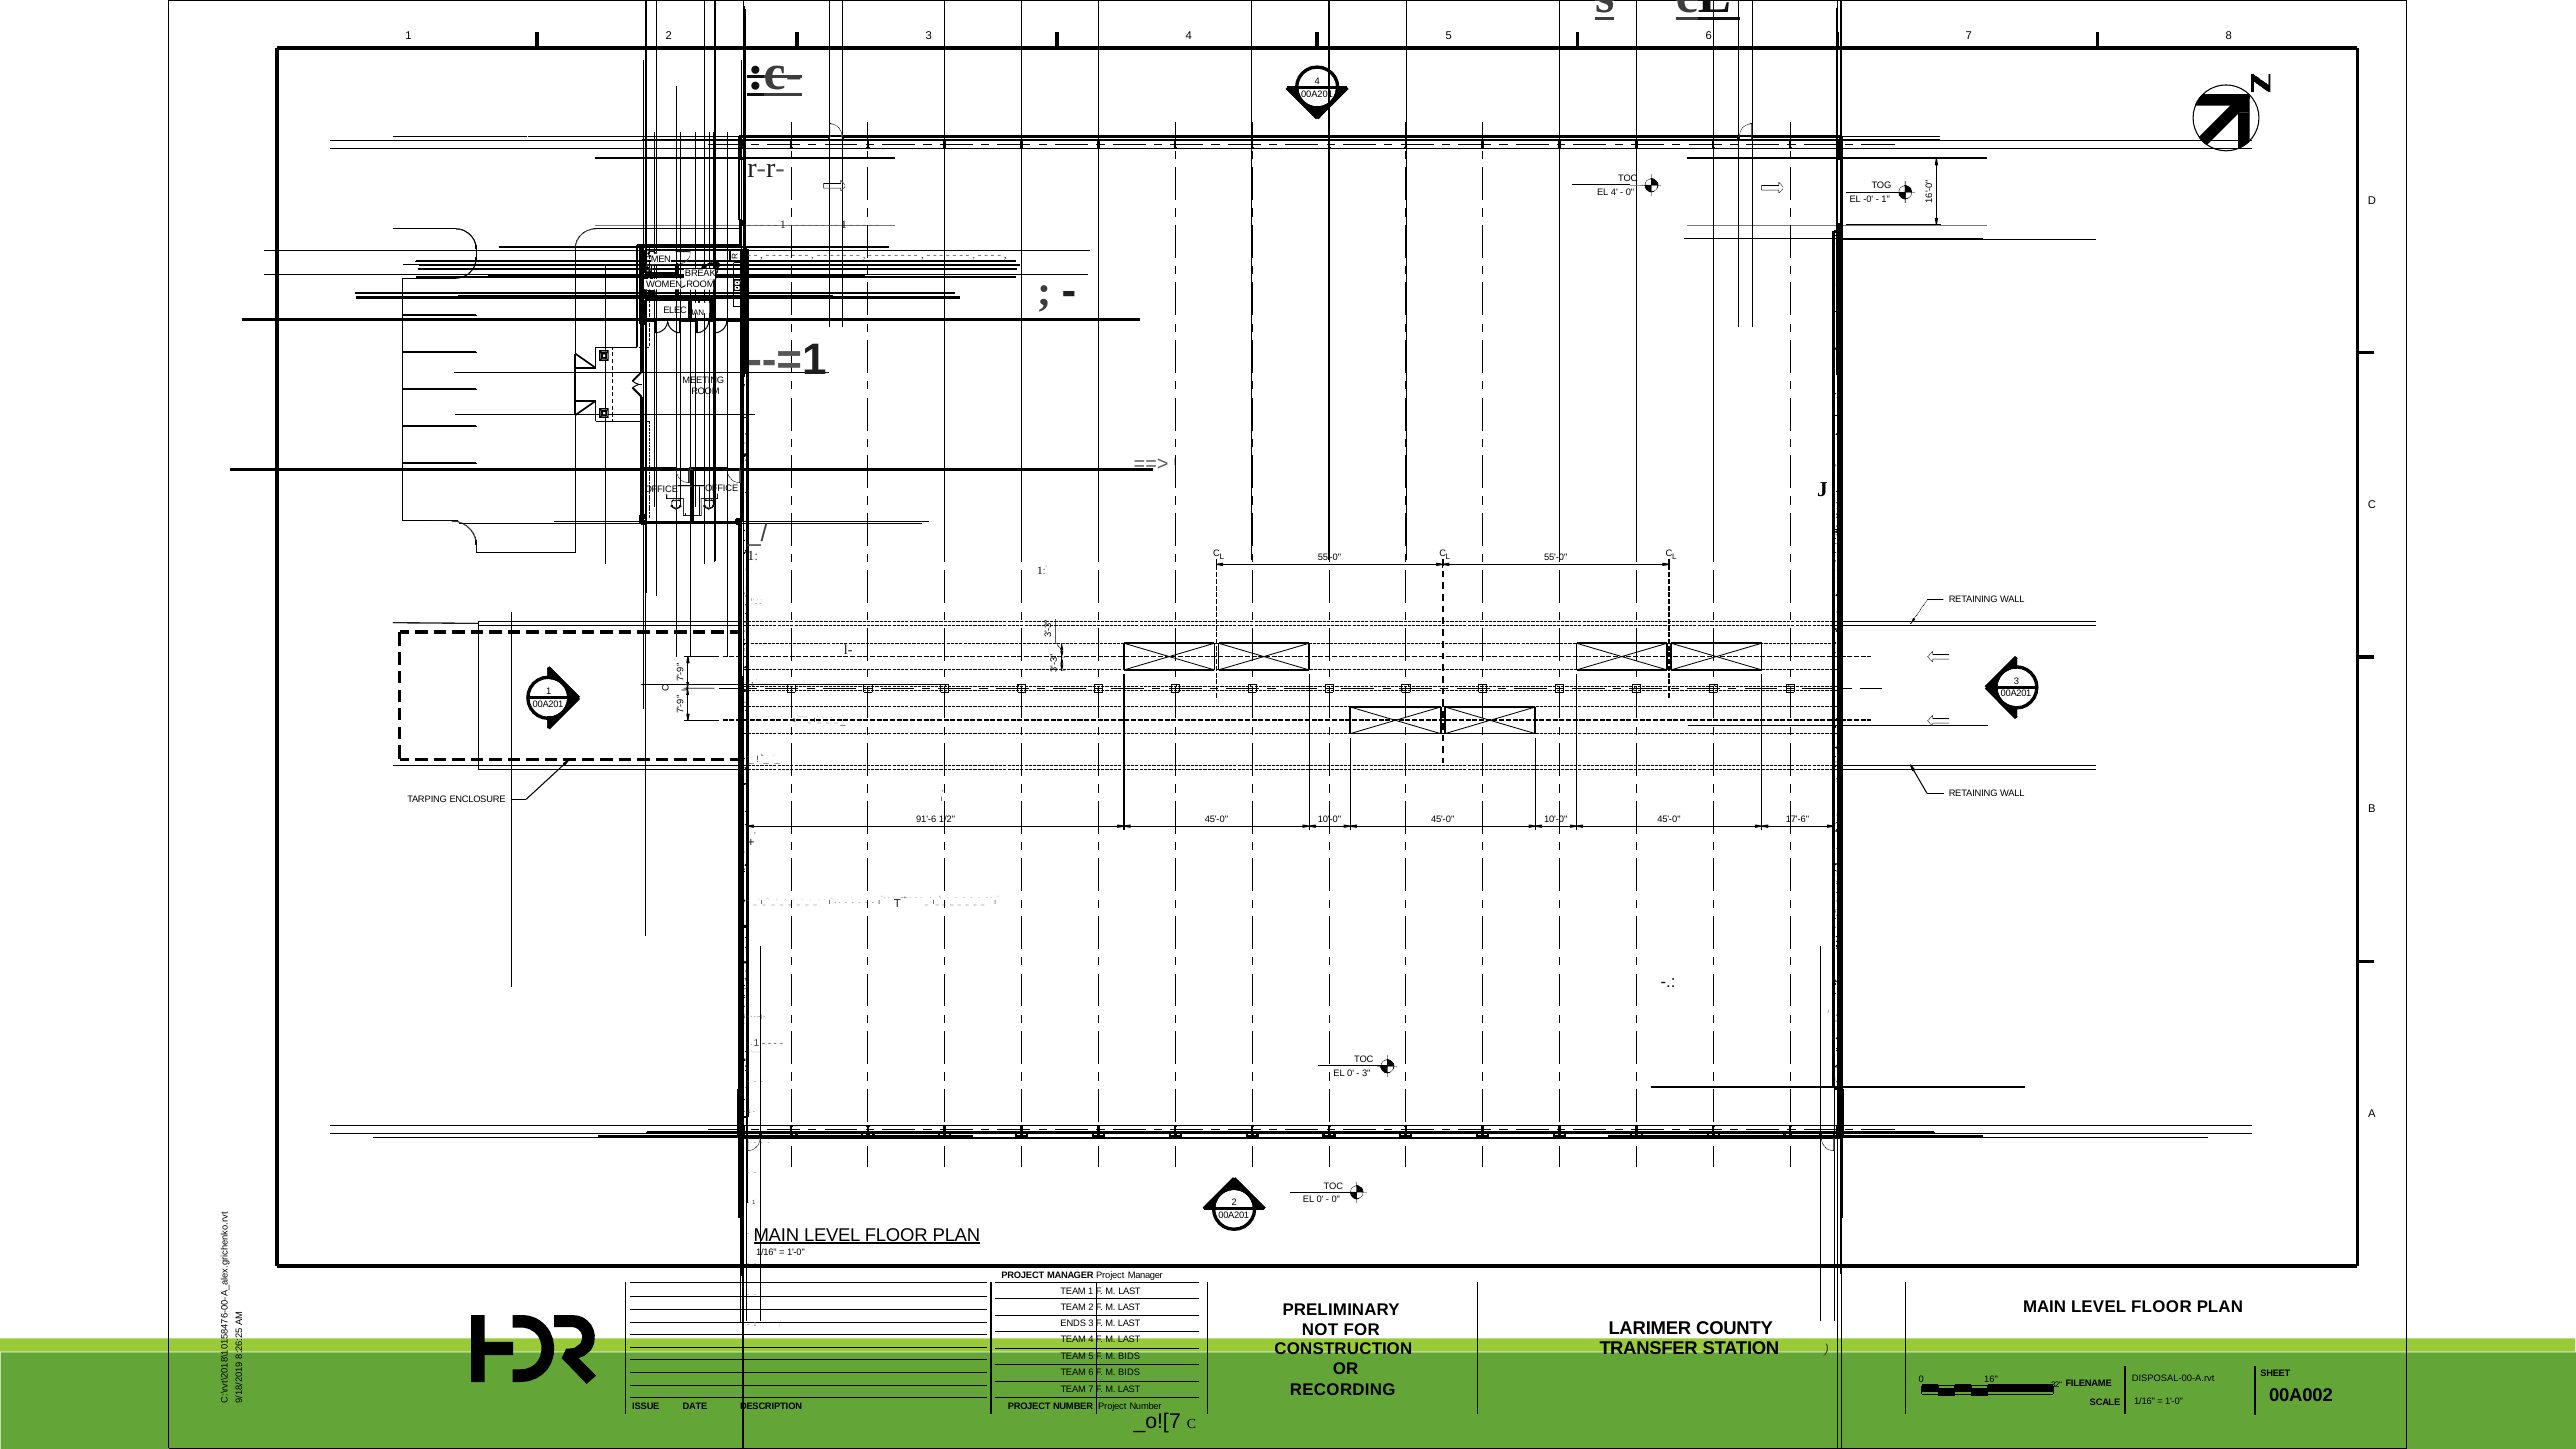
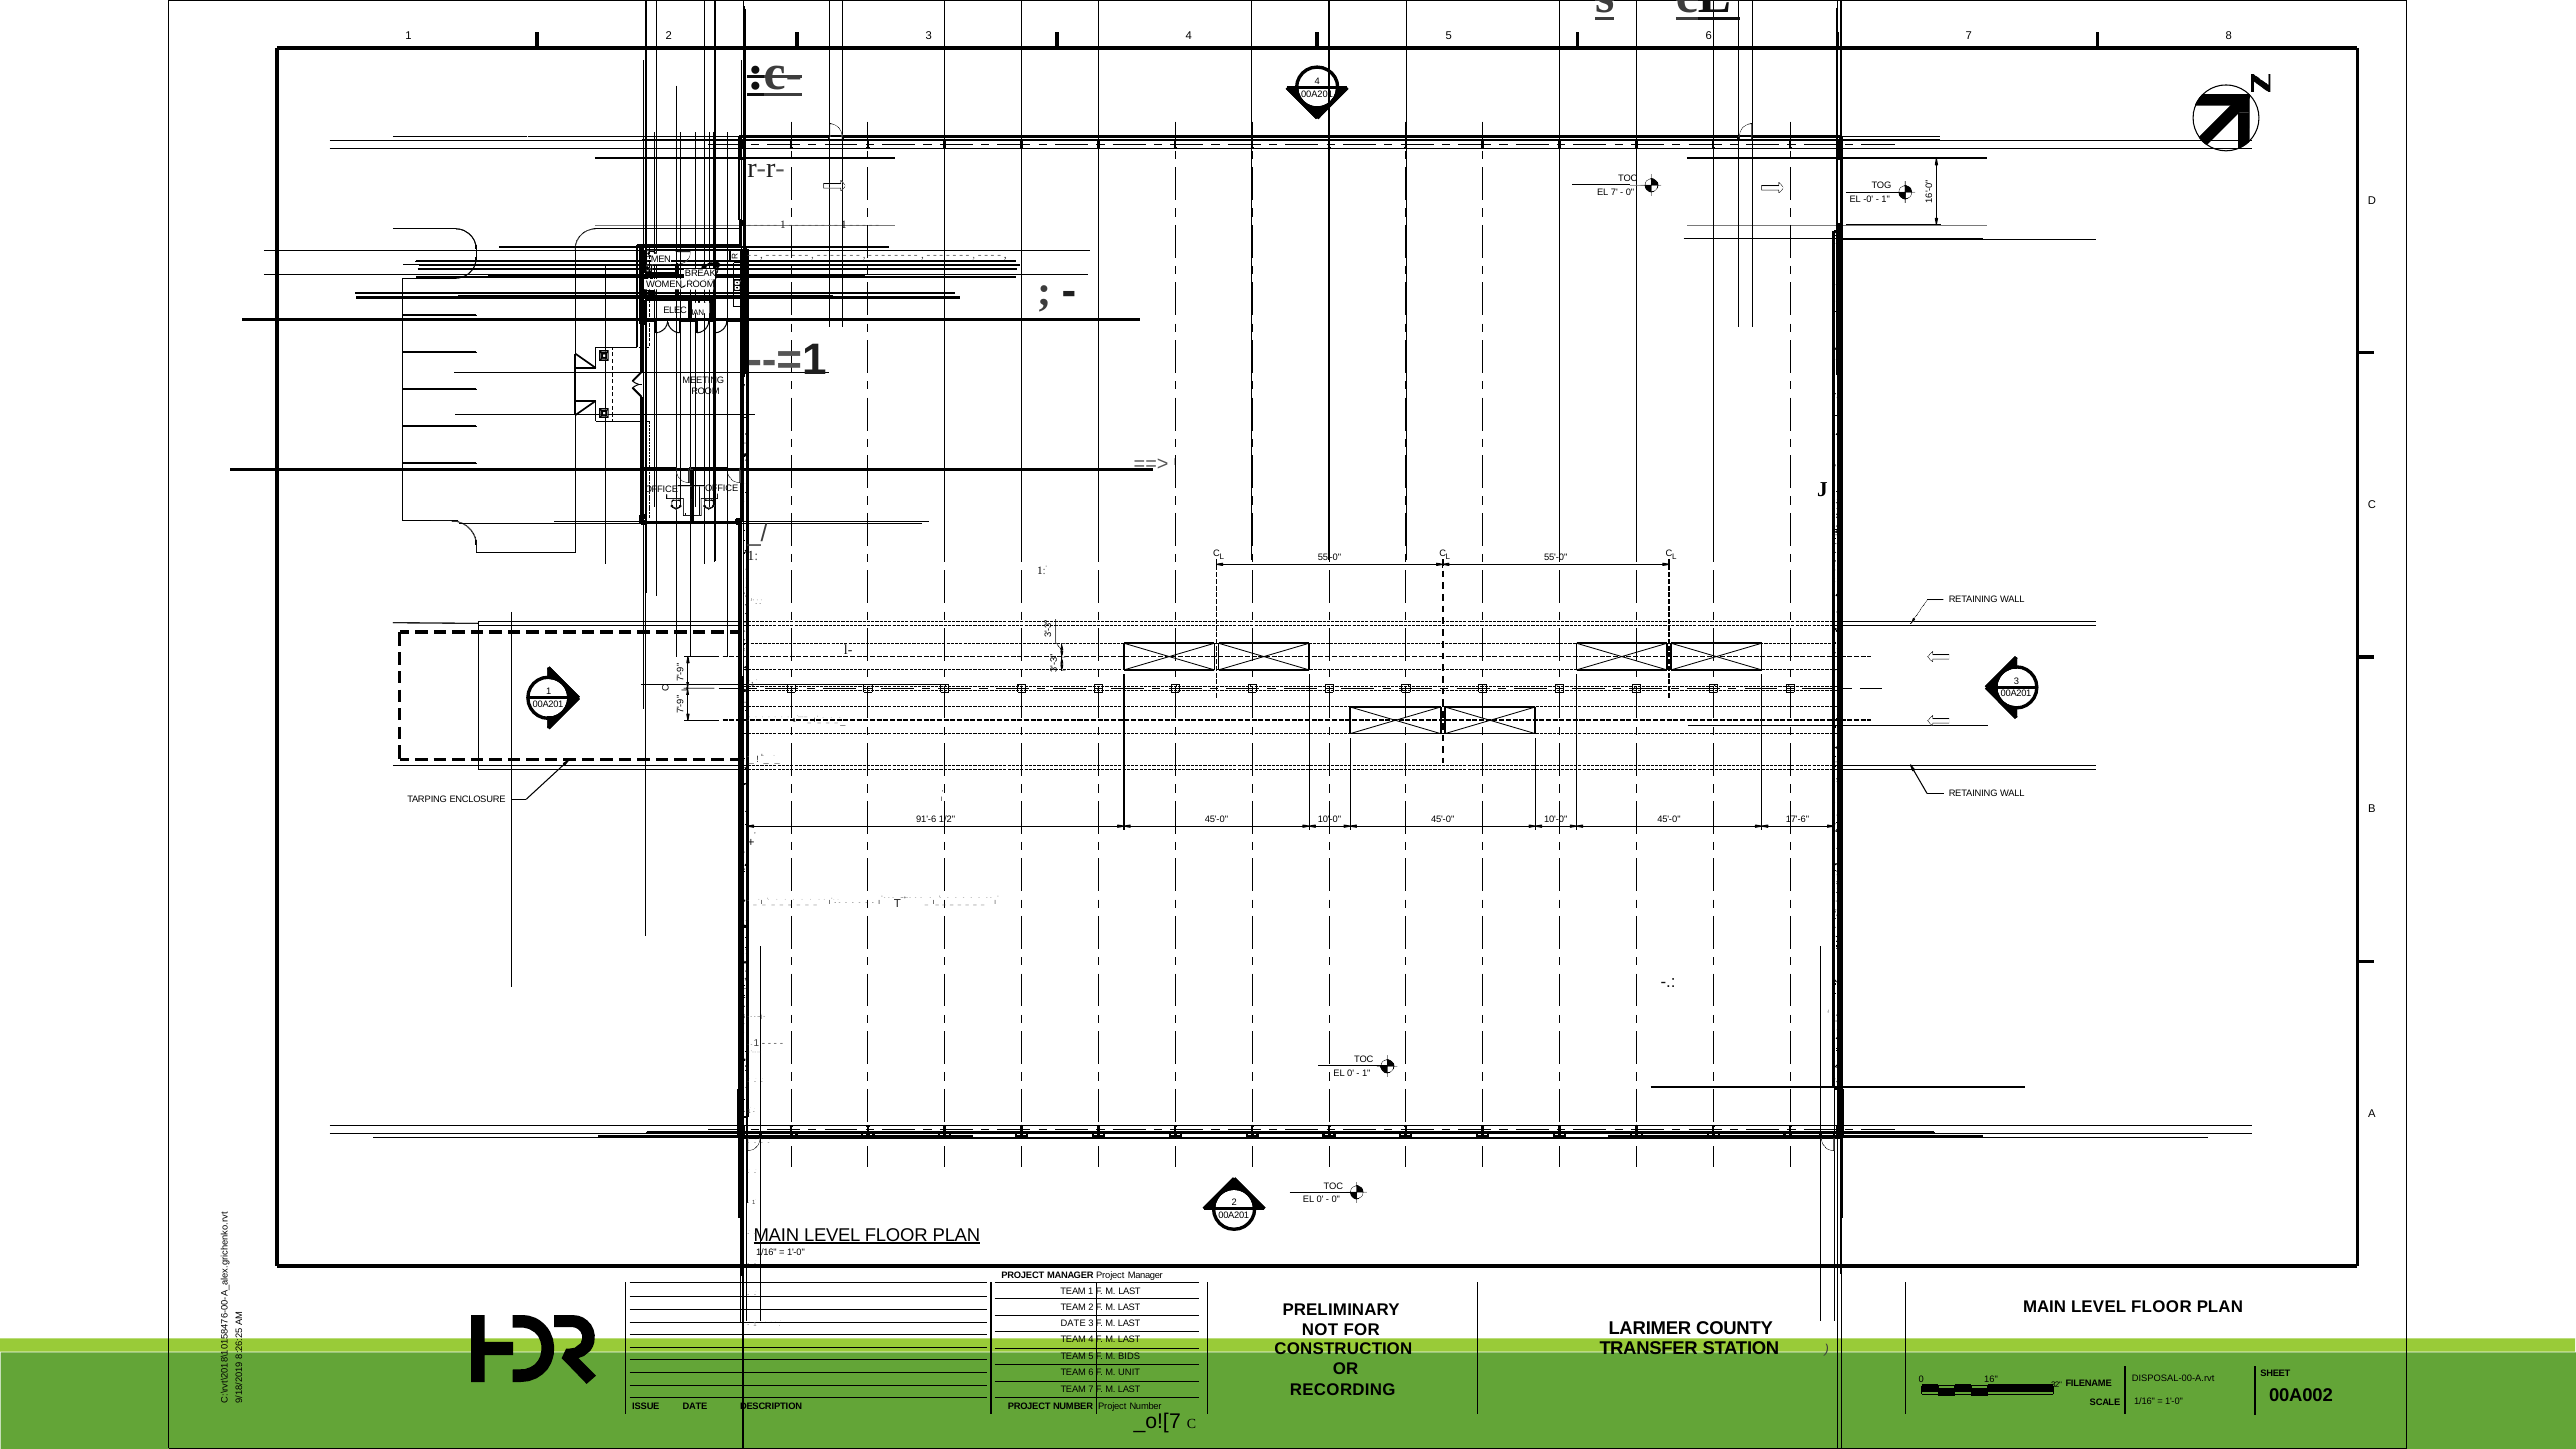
EL 4: 4 -> 7
3 at (1366, 1073): 3 -> 1
ENDS at (1073, 1323): ENDS -> DATE
6 F M BIDS: BIDS -> UNIT
